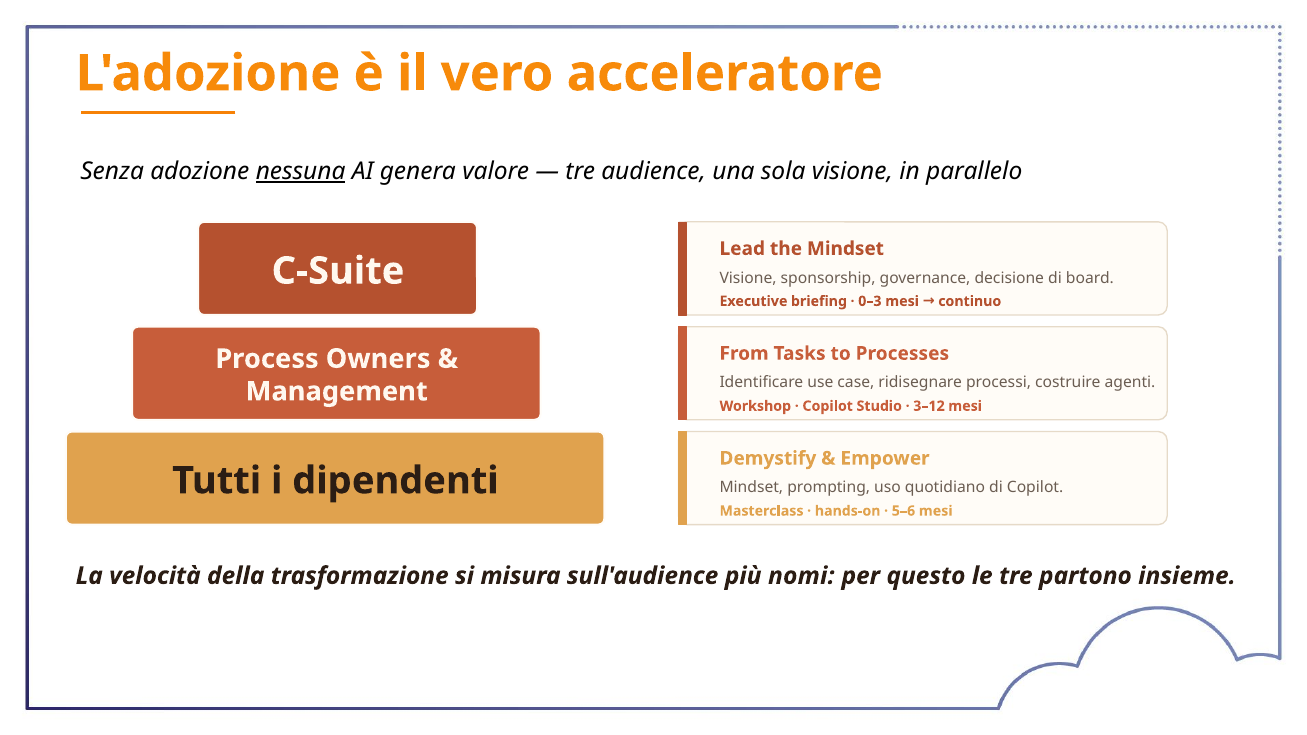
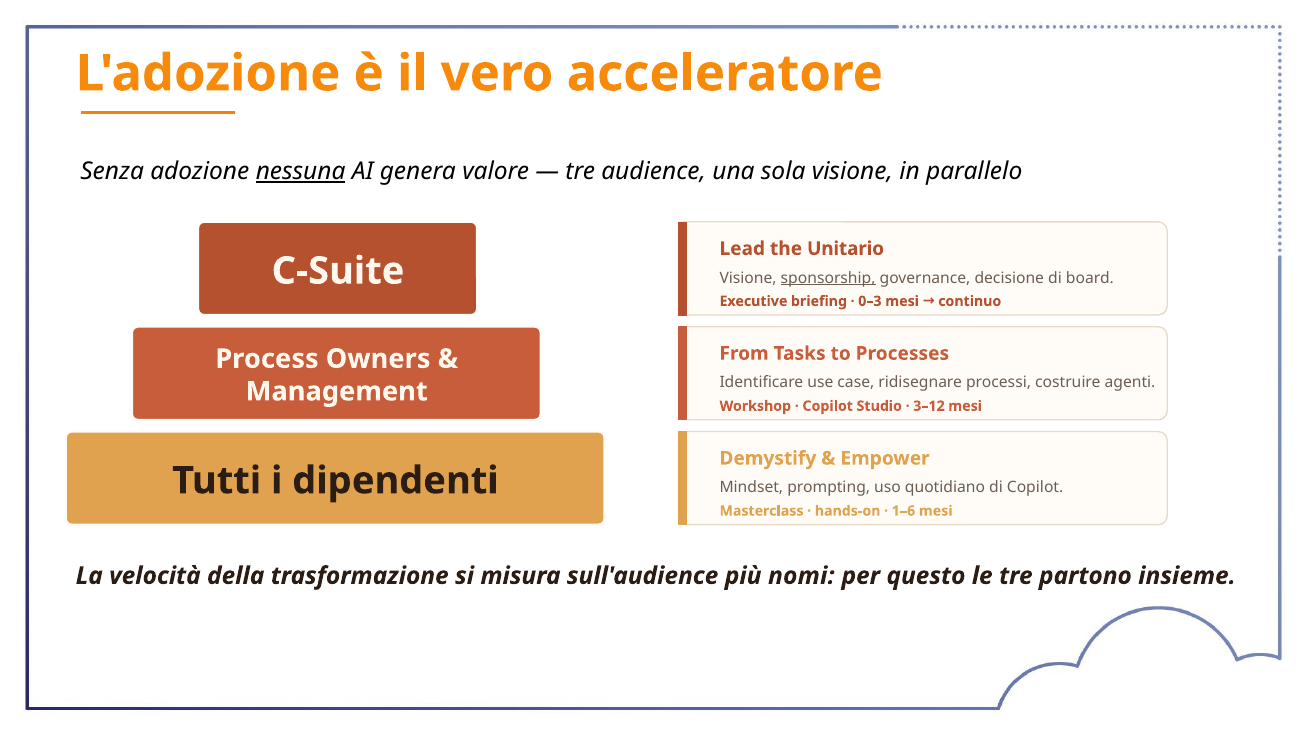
the Mindset: Mindset -> Unitario
sponsorship underline: none -> present
5–6: 5–6 -> 1–6
